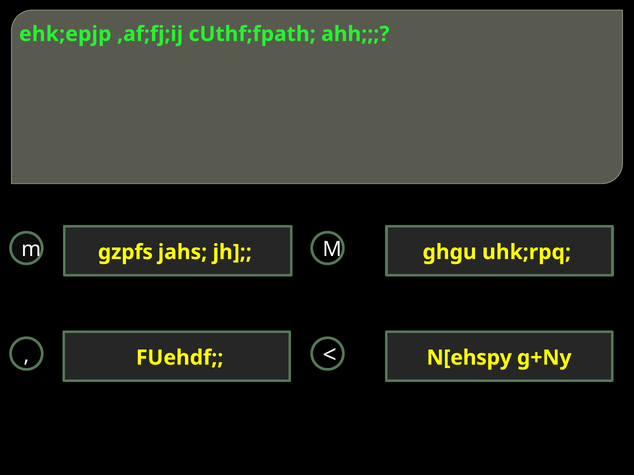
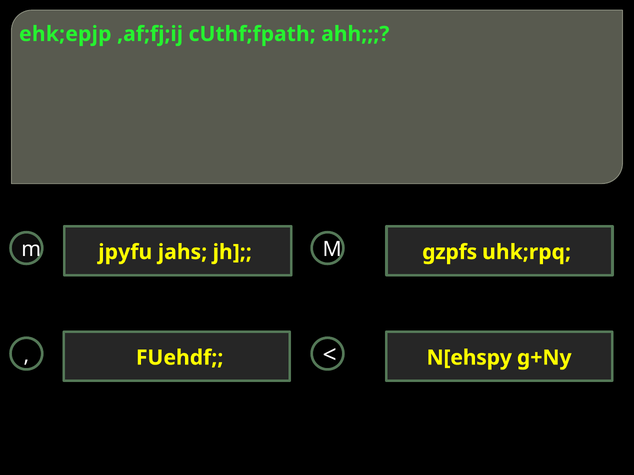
gzpfs: gzpfs -> jpyfu
ghgu: ghgu -> gzpfs
